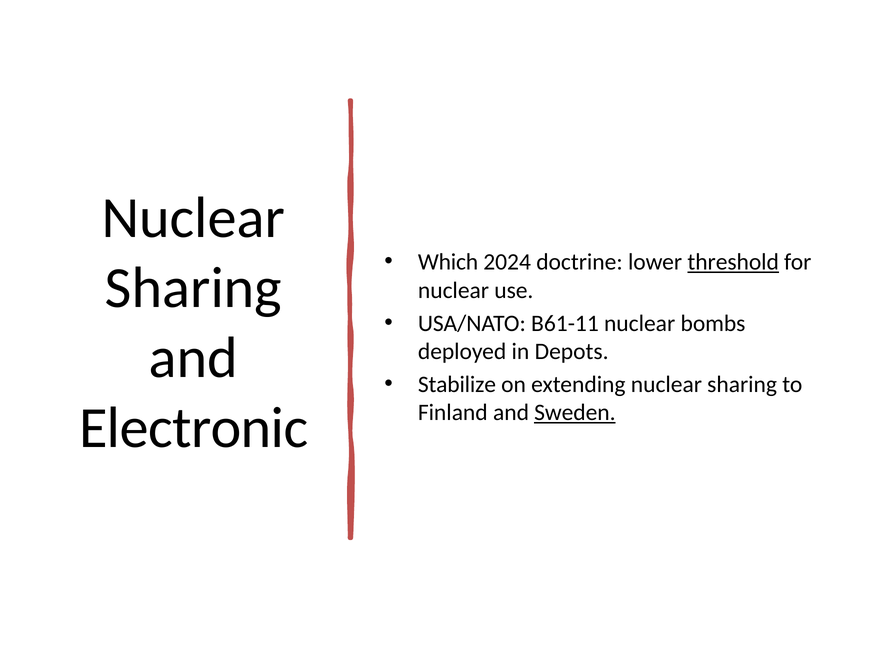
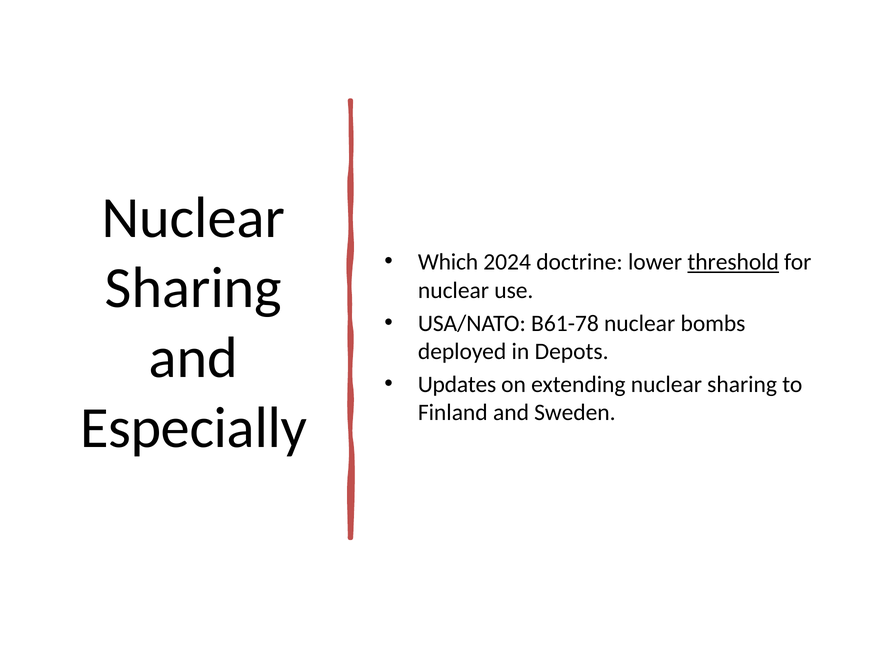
B61-11: B61-11 -> B61-78
Stabilize: Stabilize -> Updates
Sweden underline: present -> none
Electronic: Electronic -> Especially
